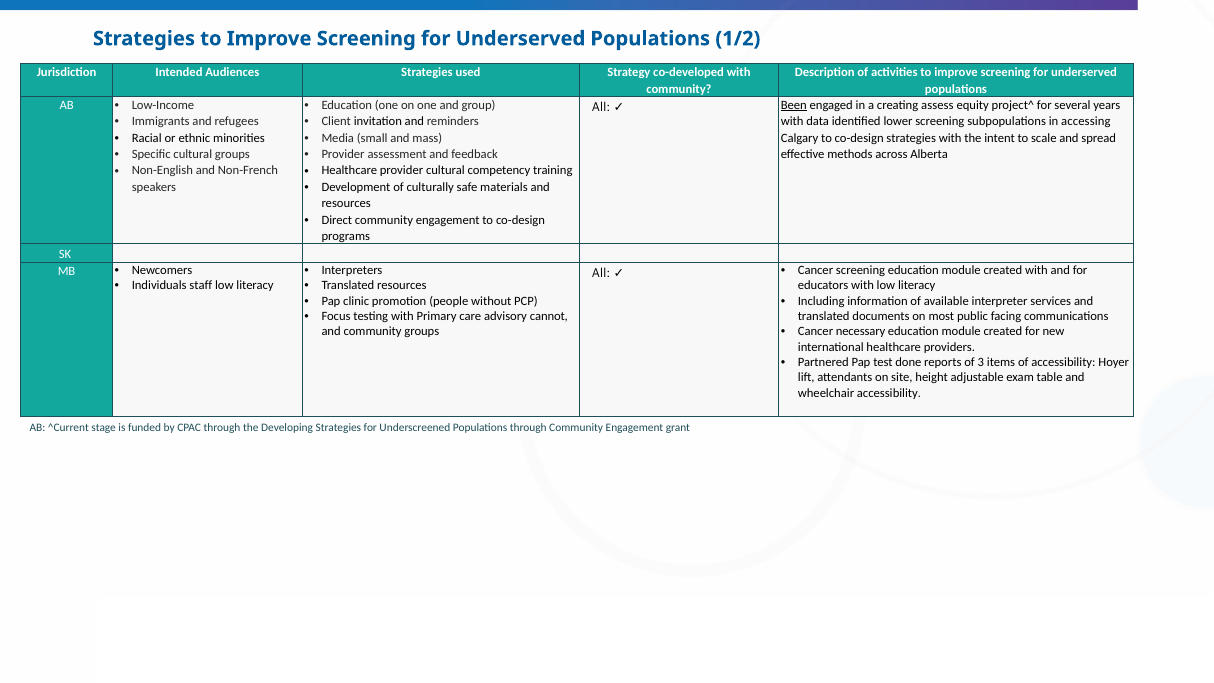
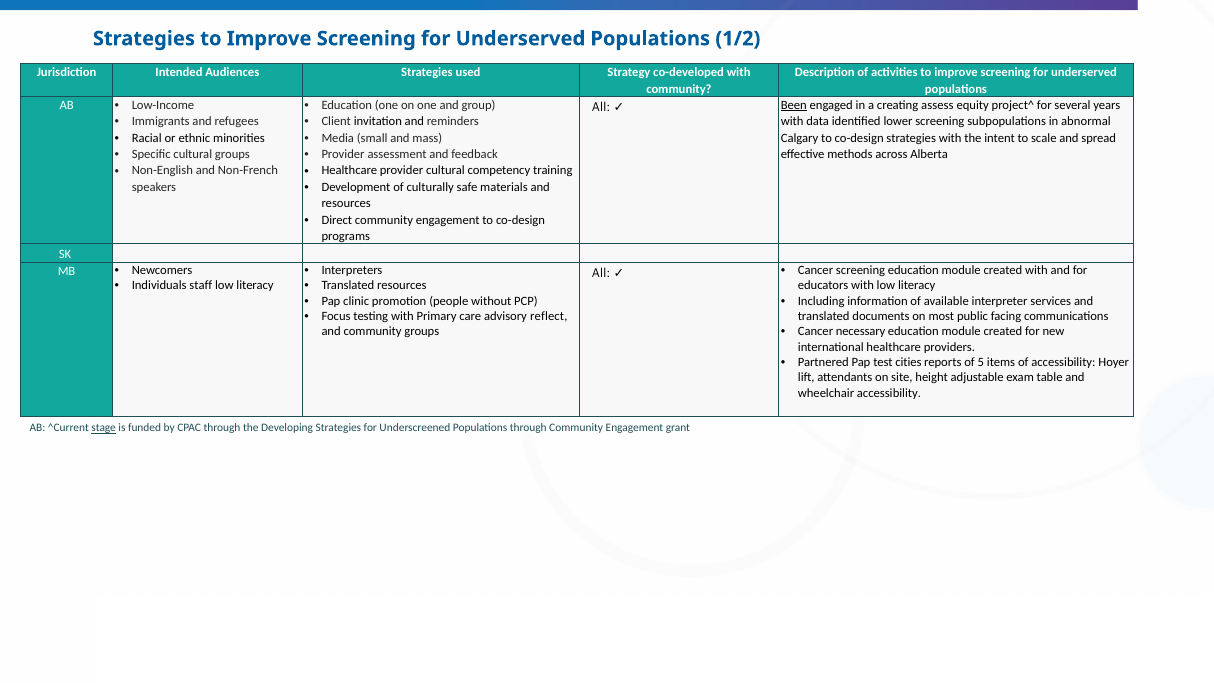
accessing: accessing -> abnormal
cannot: cannot -> reflect
done: done -> cities
3: 3 -> 5
stage underline: none -> present
